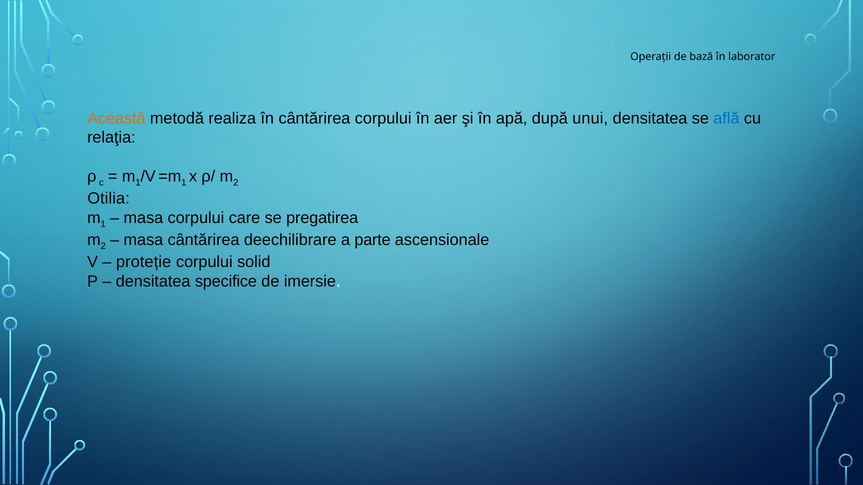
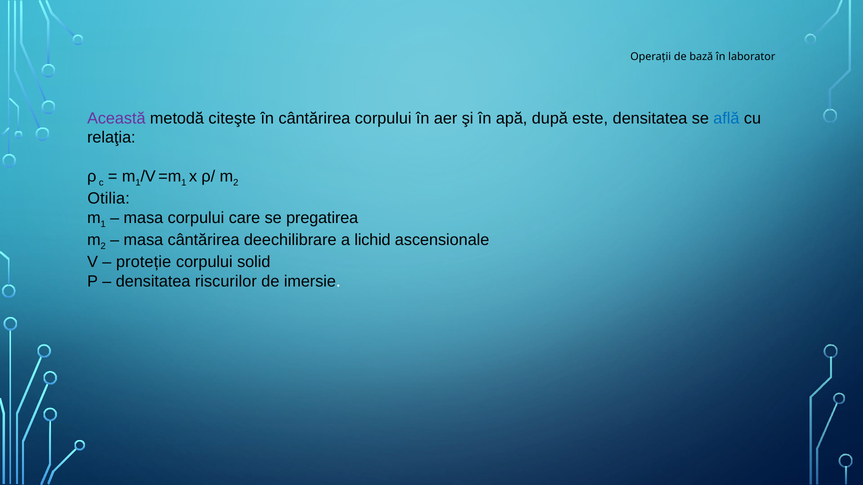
Această colour: orange -> purple
realiza: realiza -> citeşte
unui: unui -> este
parte: parte -> lichid
specifice: specifice -> riscurilor
